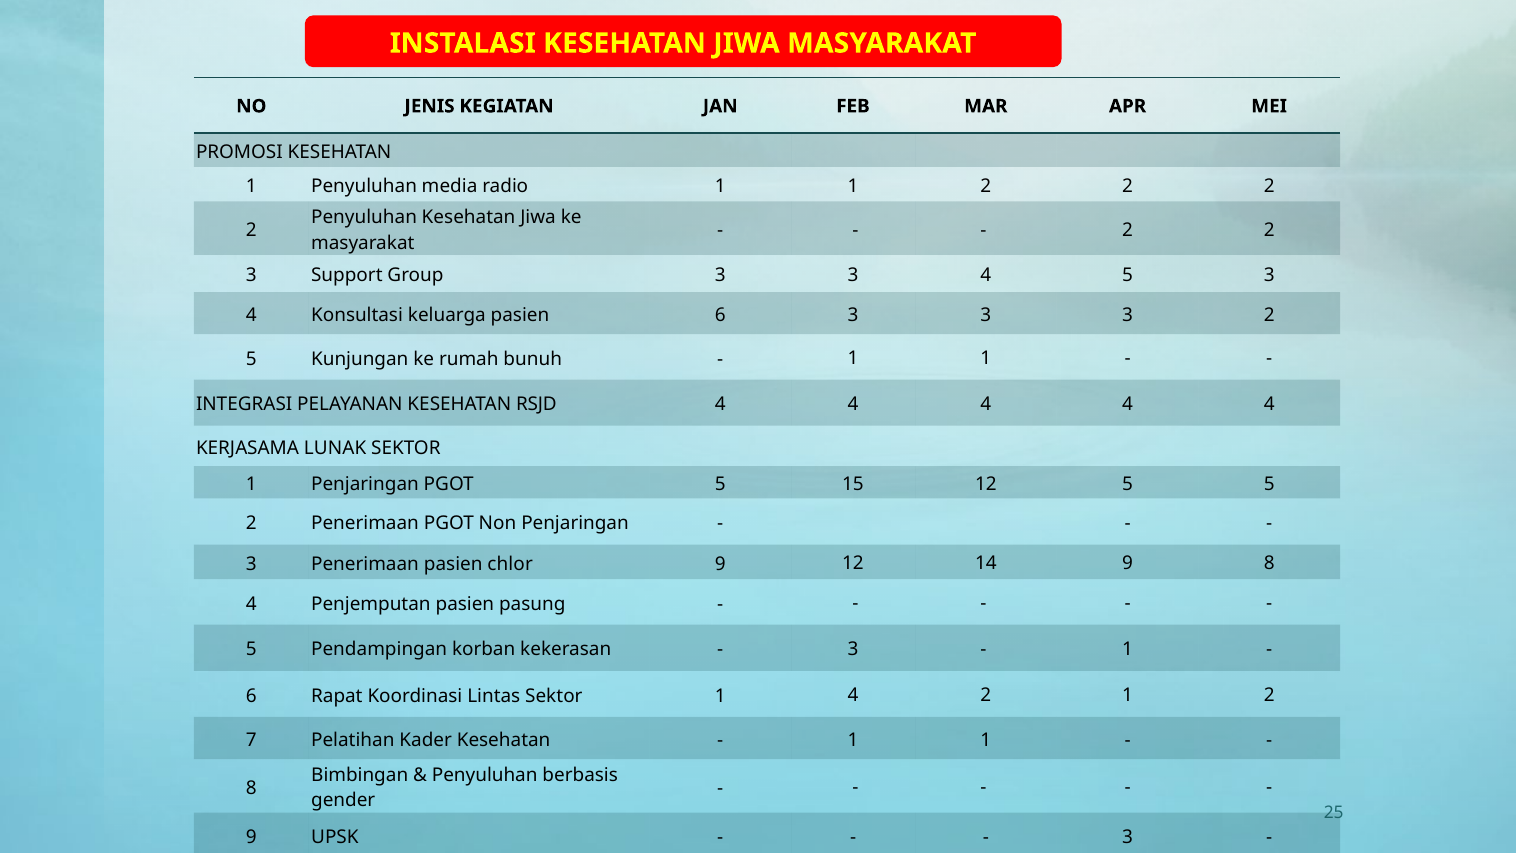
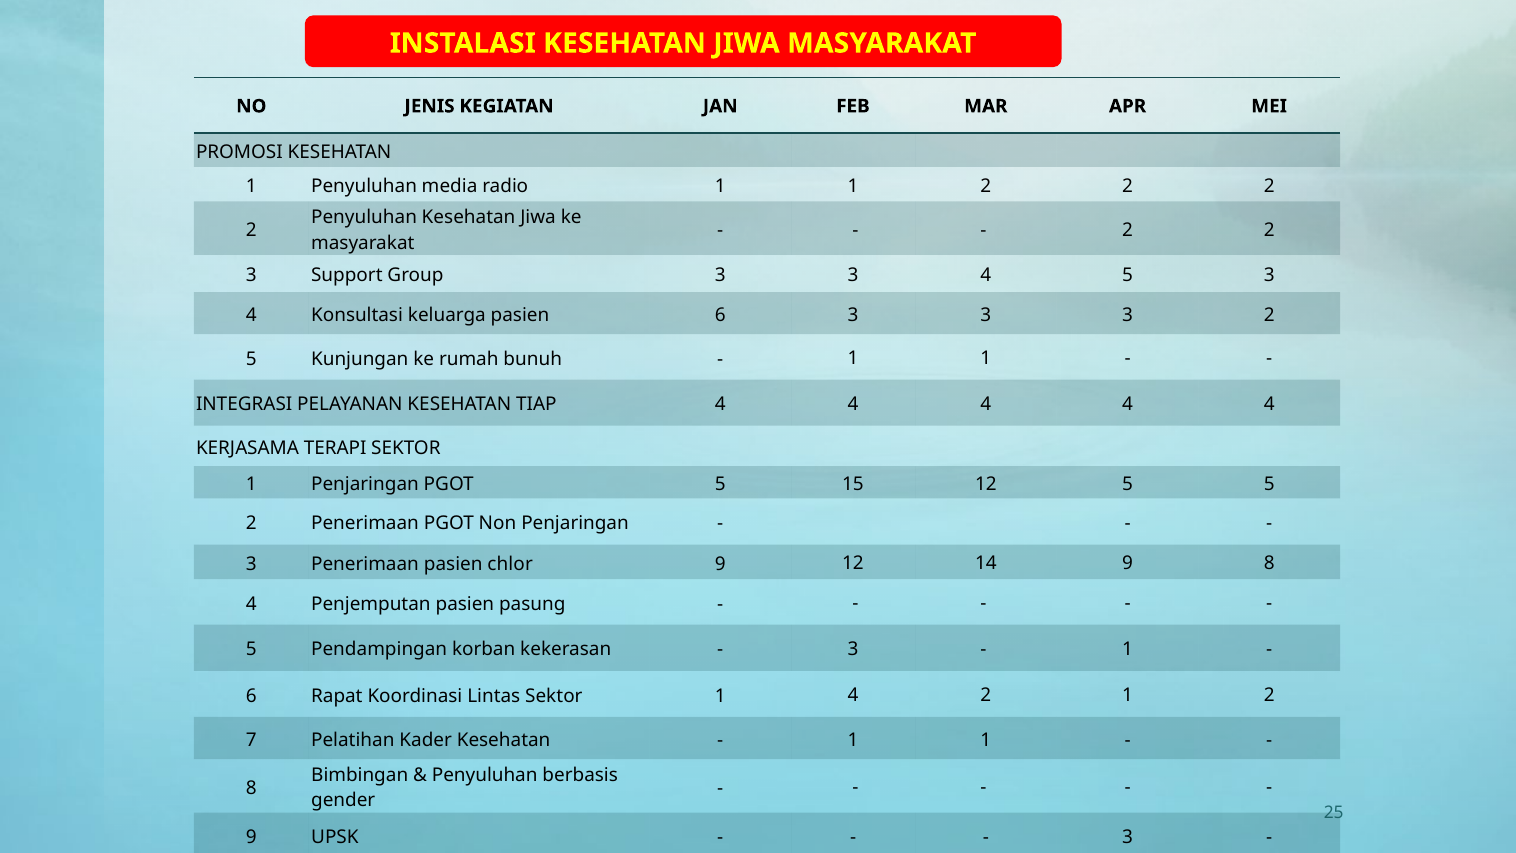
RSJD: RSJD -> TIAP
LUNAK: LUNAK -> TERAPI
